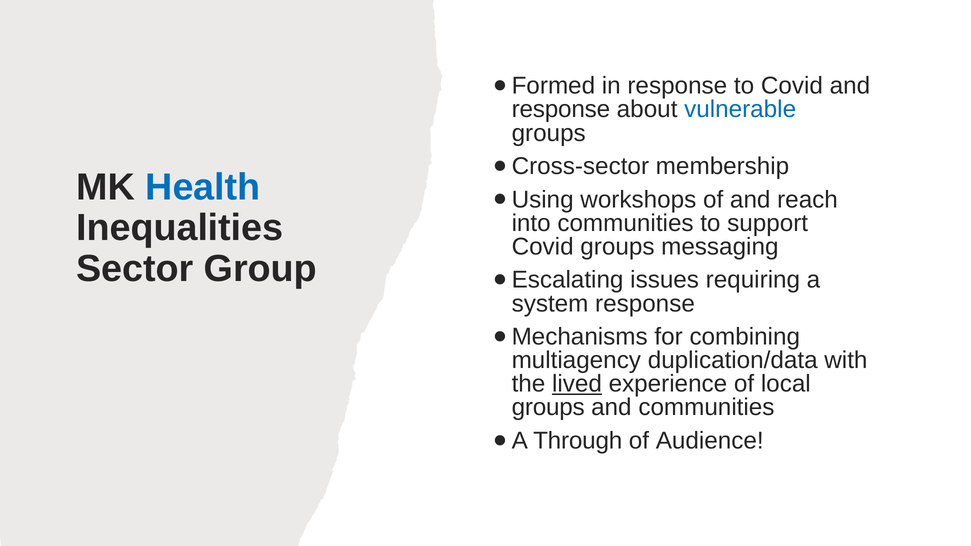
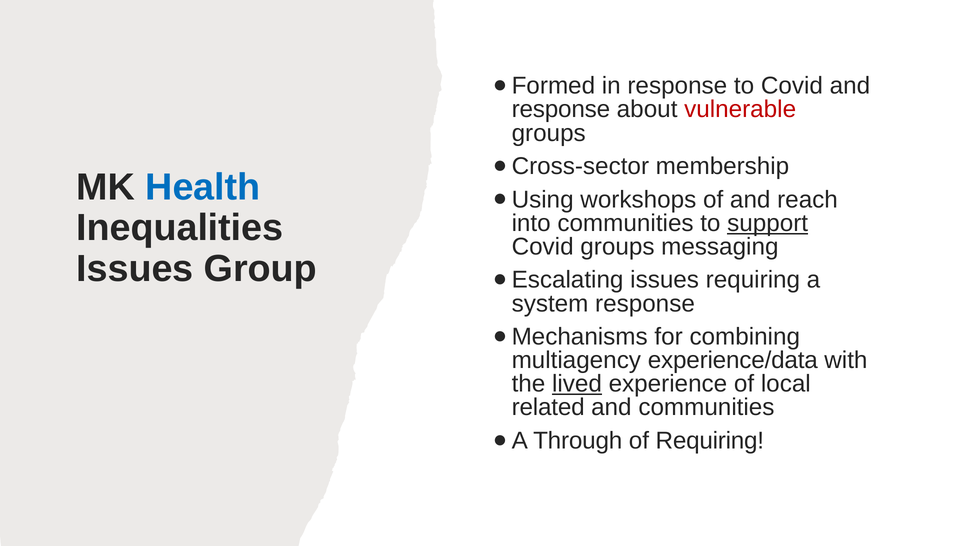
vulnerable colour: blue -> red
support underline: none -> present
Sector at (135, 269): Sector -> Issues
duplication/data: duplication/data -> experience/data
groups at (548, 408): groups -> related
of Audience: Audience -> Requiring
